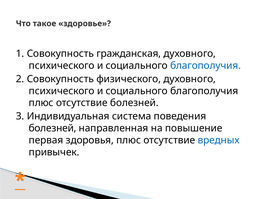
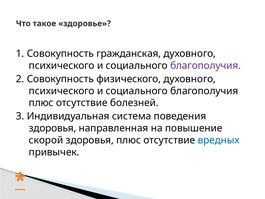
благополучия at (206, 65) colour: blue -> purple
болезней at (53, 128): болезней -> здоровья
первая: первая -> скорой
